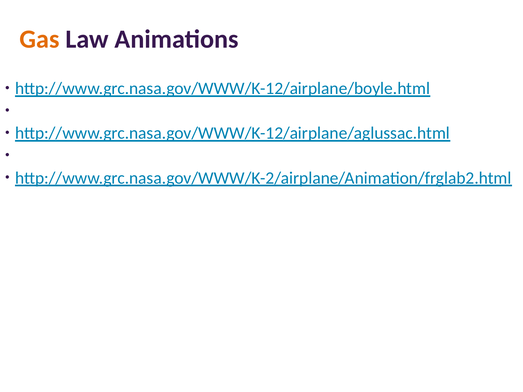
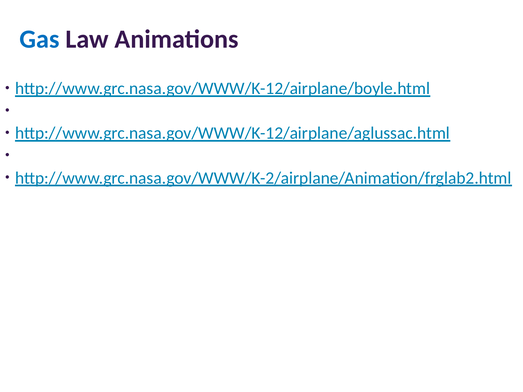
Gas colour: orange -> blue
